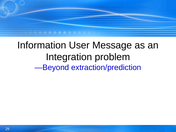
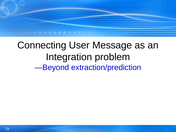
Information: Information -> Connecting
